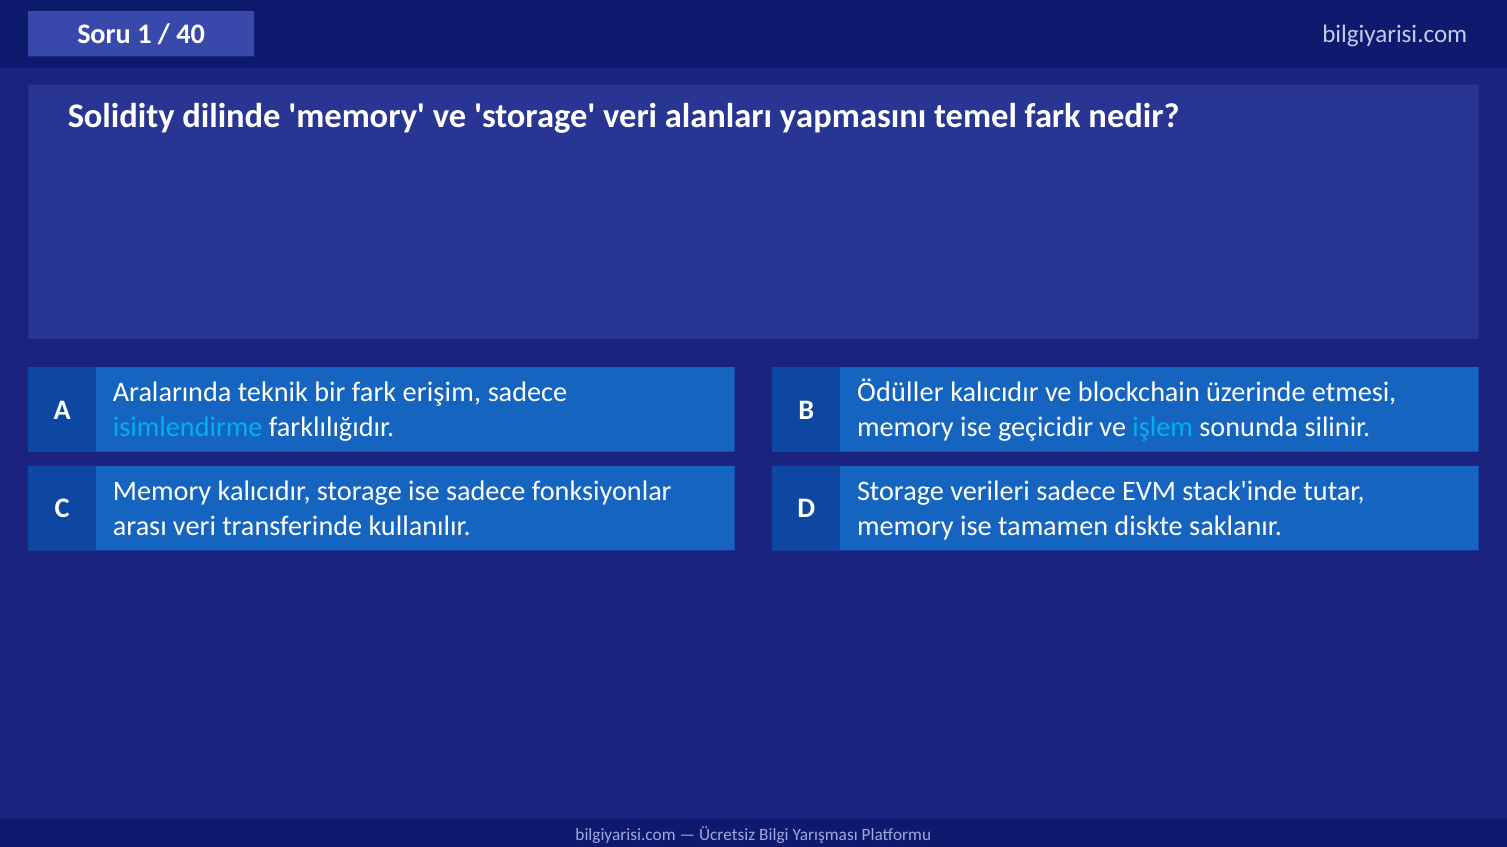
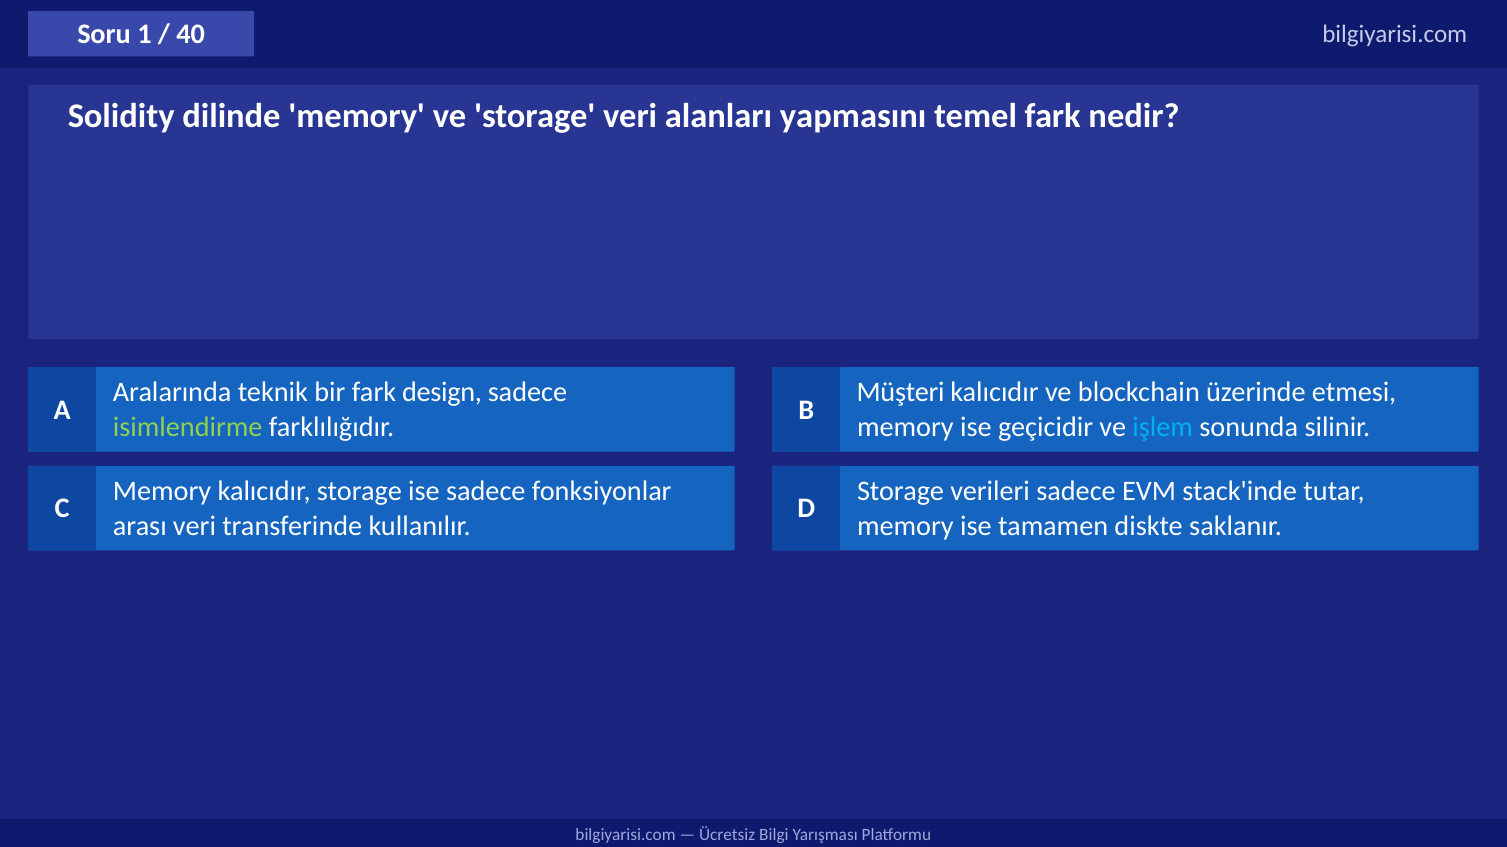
erişim: erişim -> design
Ödüller: Ödüller -> Müşteri
isimlendirme colour: light blue -> light green
